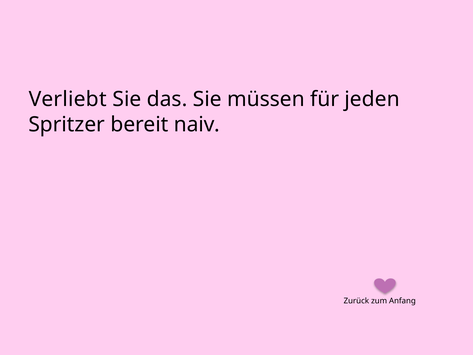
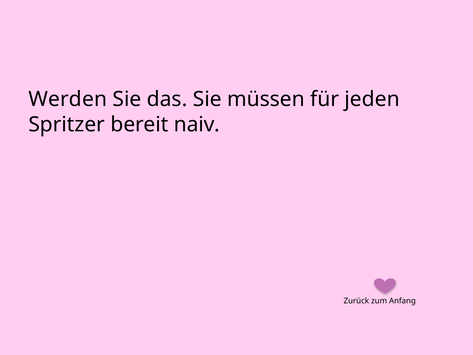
Verliebt: Verliebt -> Werden
